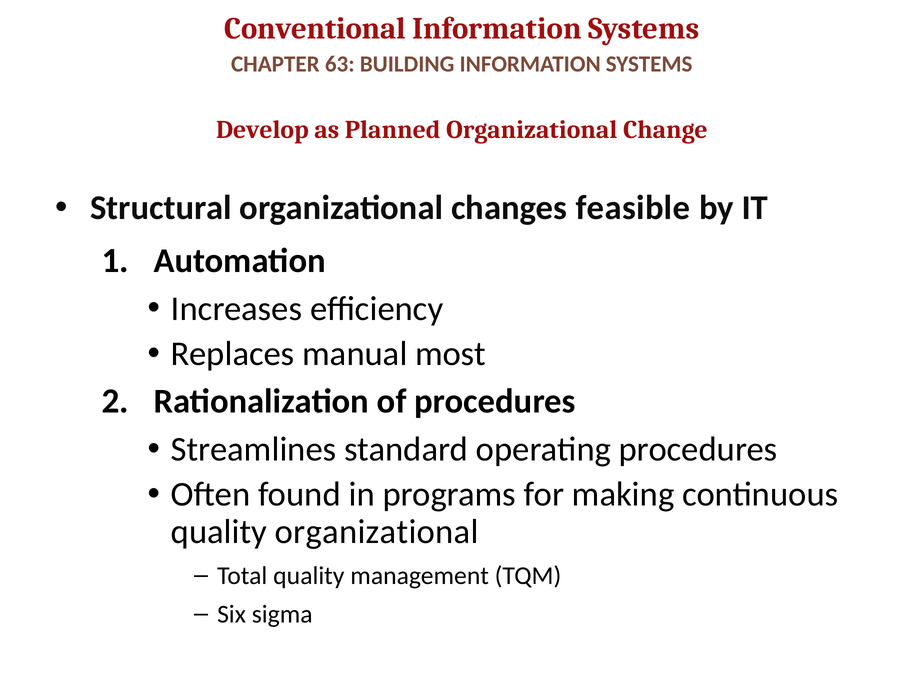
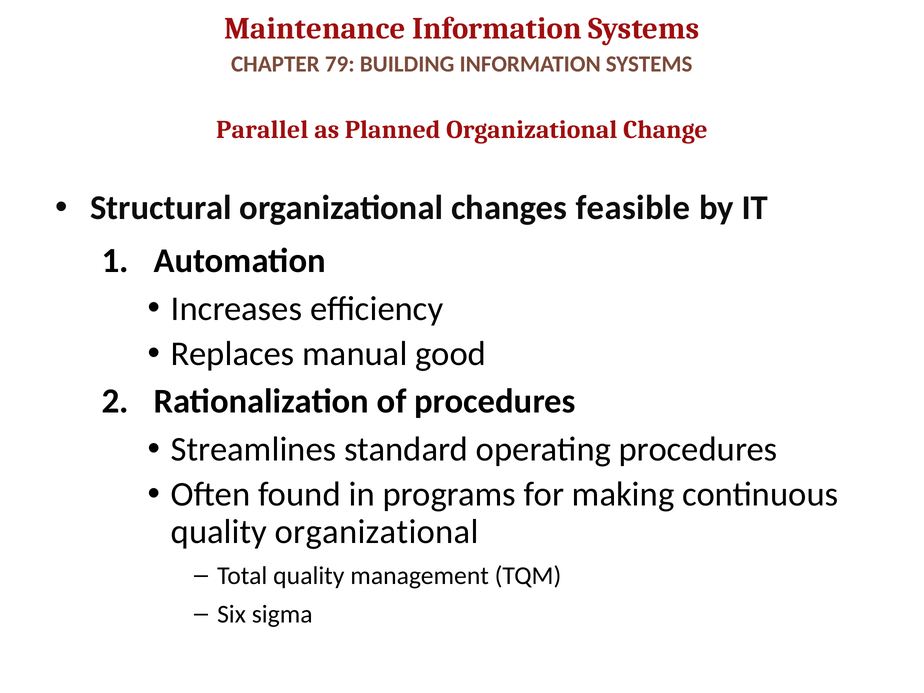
Conventional: Conventional -> Maintenance
63: 63 -> 79
Develop: Develop -> Parallel
most: most -> good
